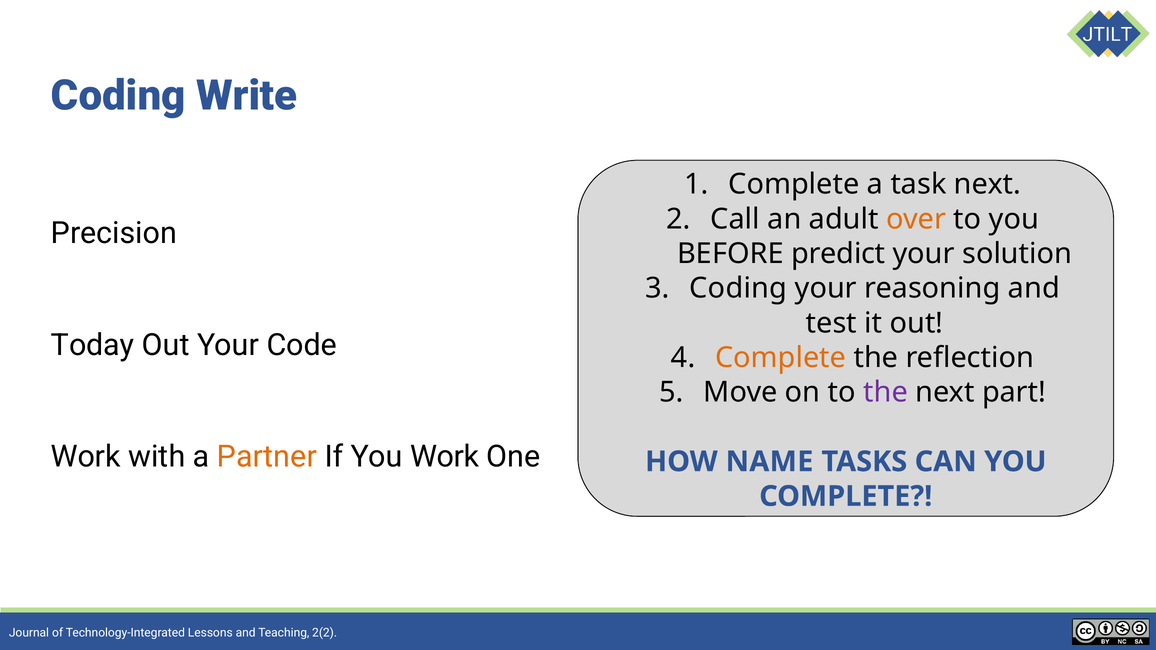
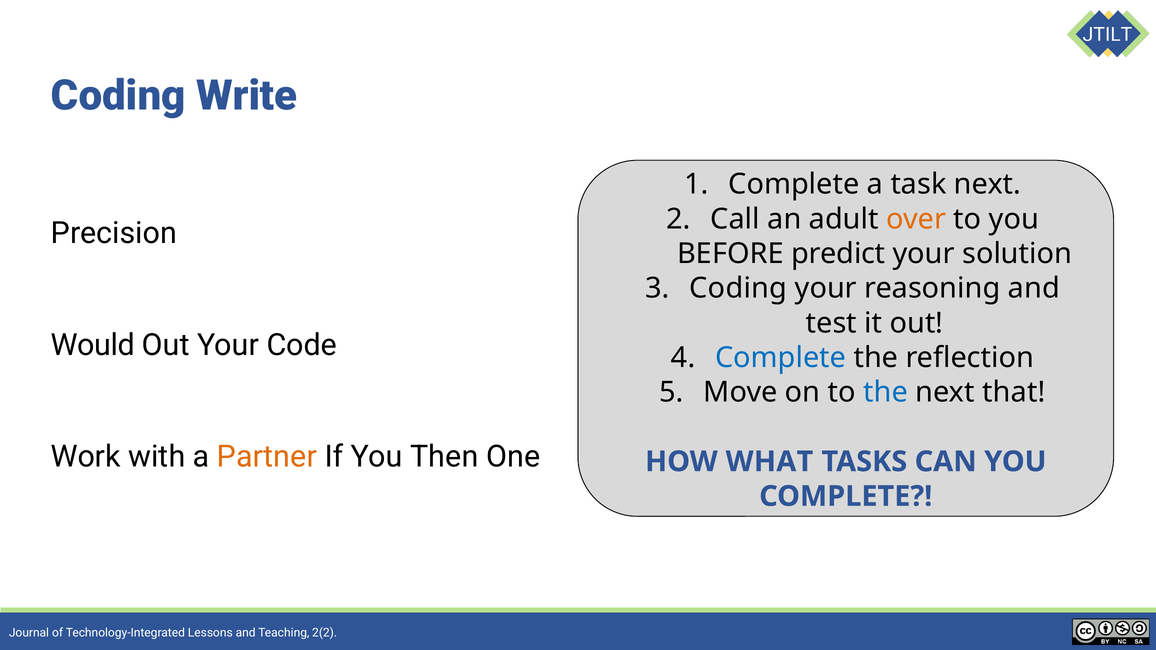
Today: Today -> Would
Complete at (781, 358) colour: orange -> blue
the at (886, 392) colour: purple -> blue
part: part -> that
You Work: Work -> Then
NAME: NAME -> WHAT
